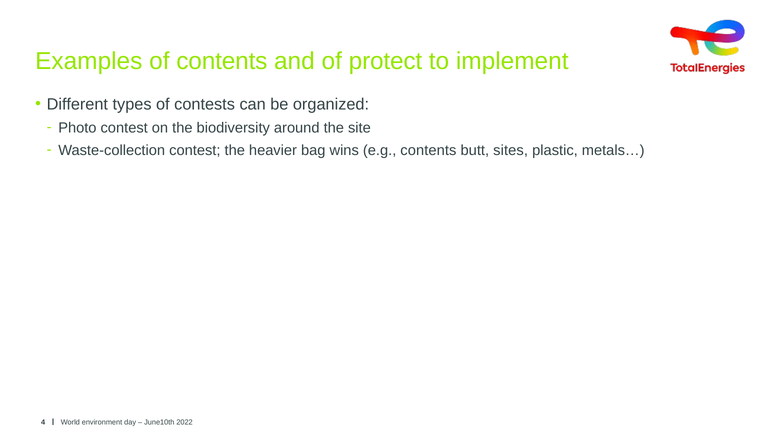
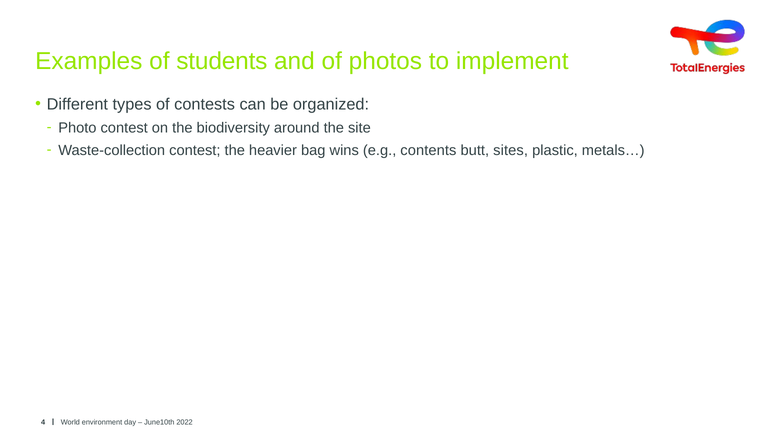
of contents: contents -> students
protect: protect -> photos
